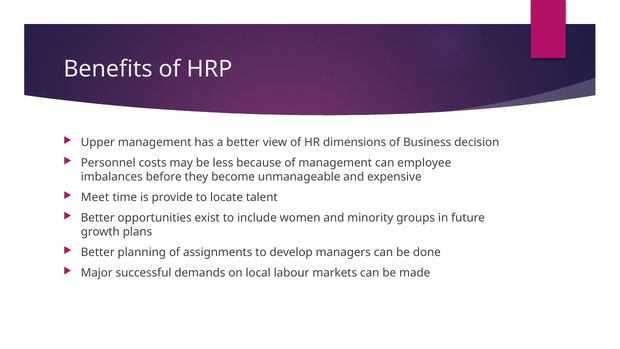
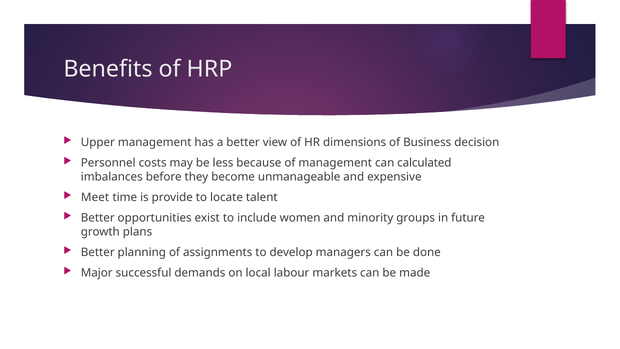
employee: employee -> calculated
